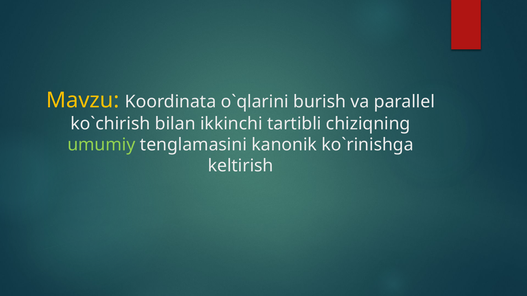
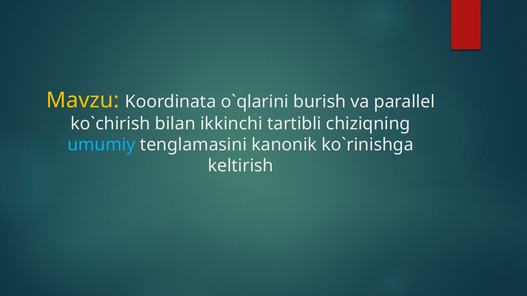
umumiy colour: light green -> light blue
